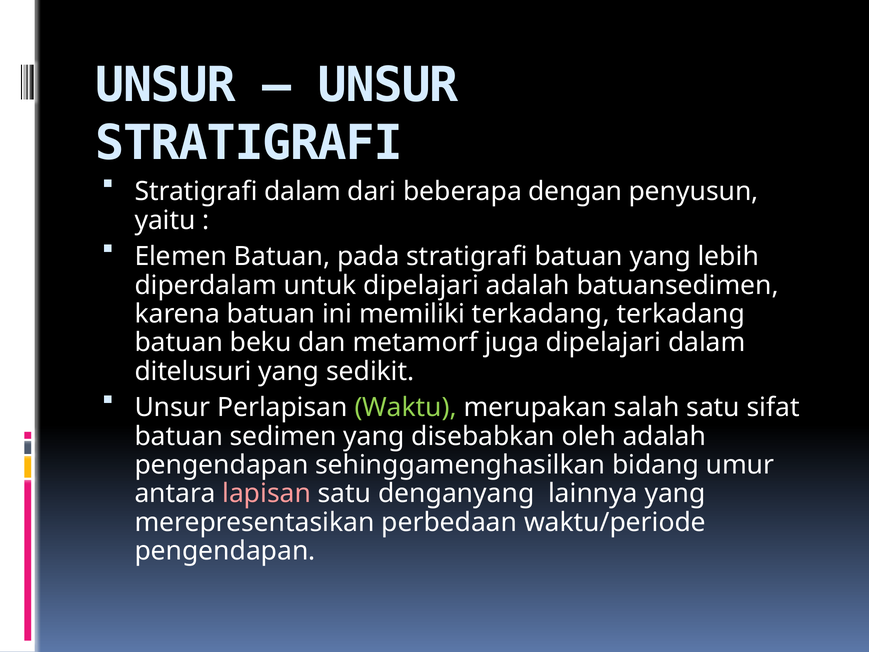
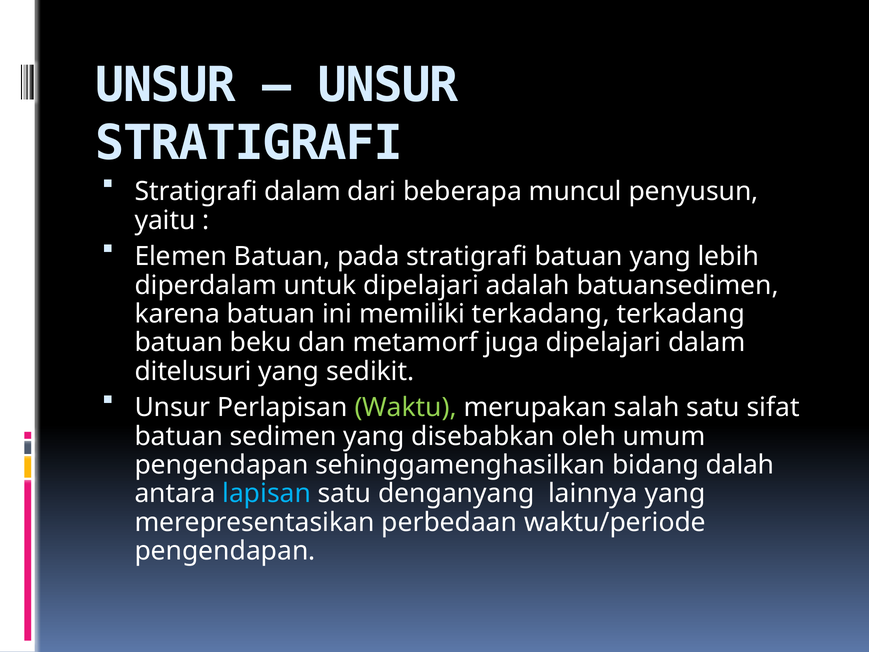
dengan: dengan -> muncul
oleh adalah: adalah -> umum
umur: umur -> dalah
lapisan colour: pink -> light blue
